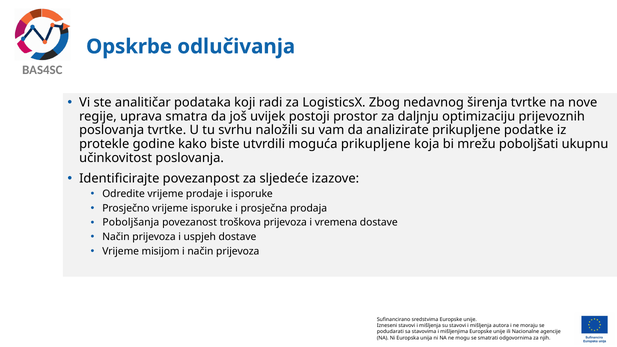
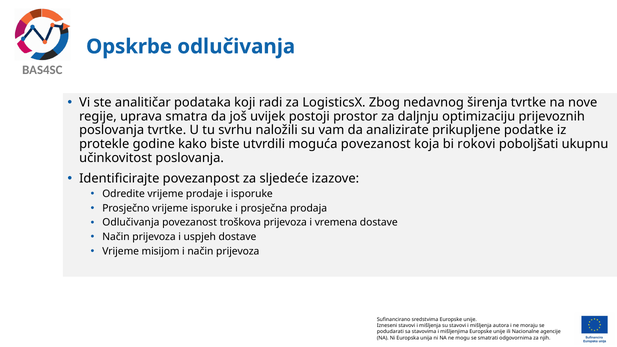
moguća prikupljene: prikupljene -> povezanost
mrežu: mrežu -> rokovi
Poboljšanja at (131, 223): Poboljšanja -> Odlučivanja
